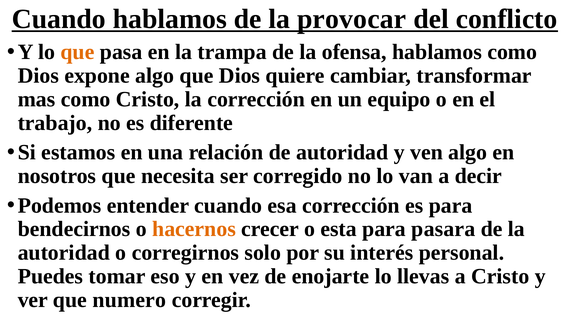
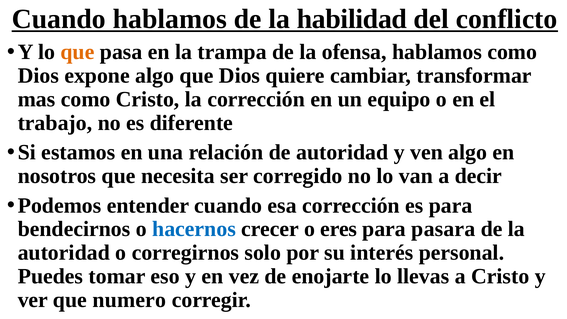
provocar: provocar -> habilidad
hacernos colour: orange -> blue
esta: esta -> eres
